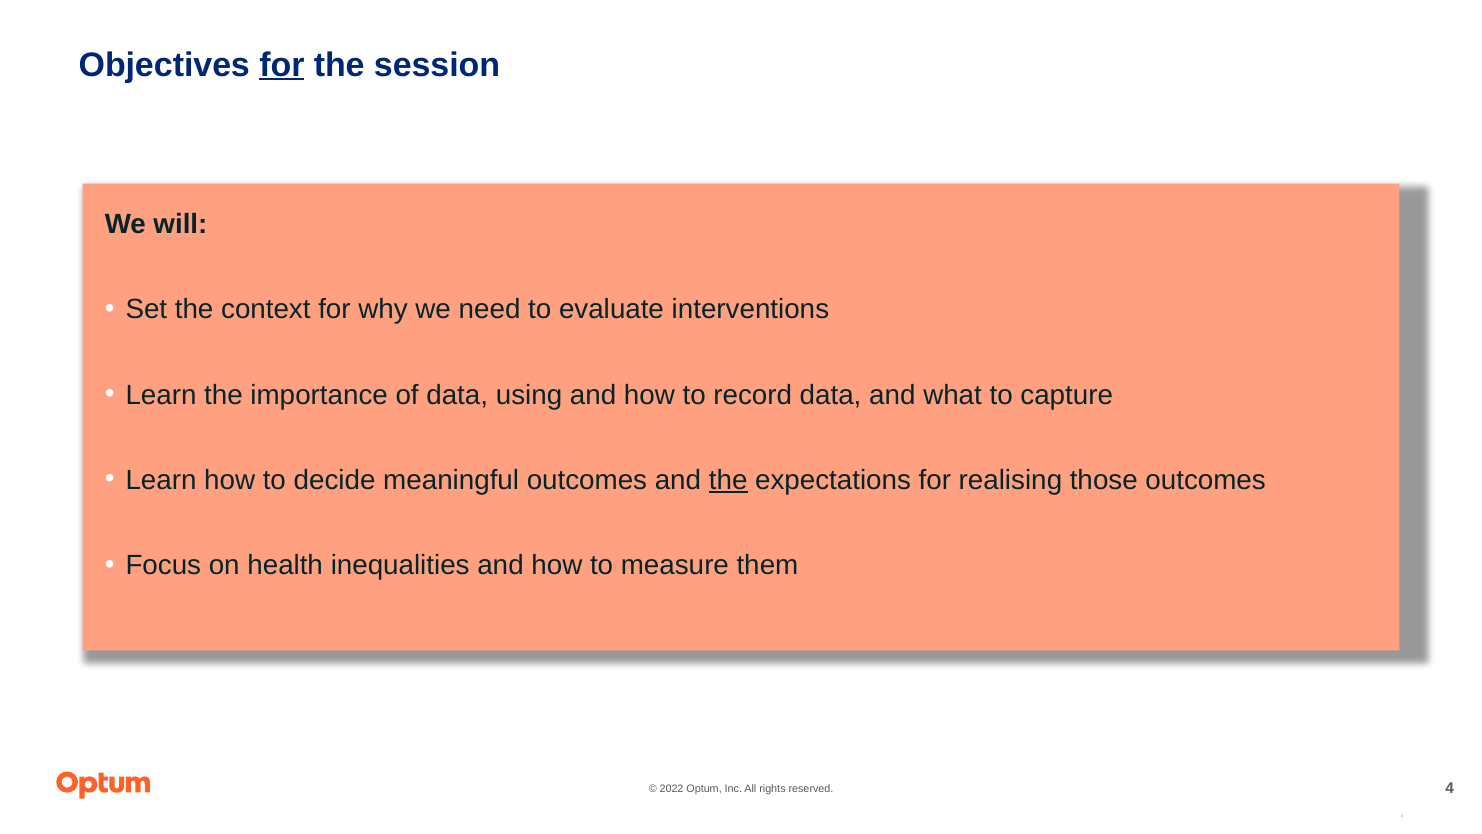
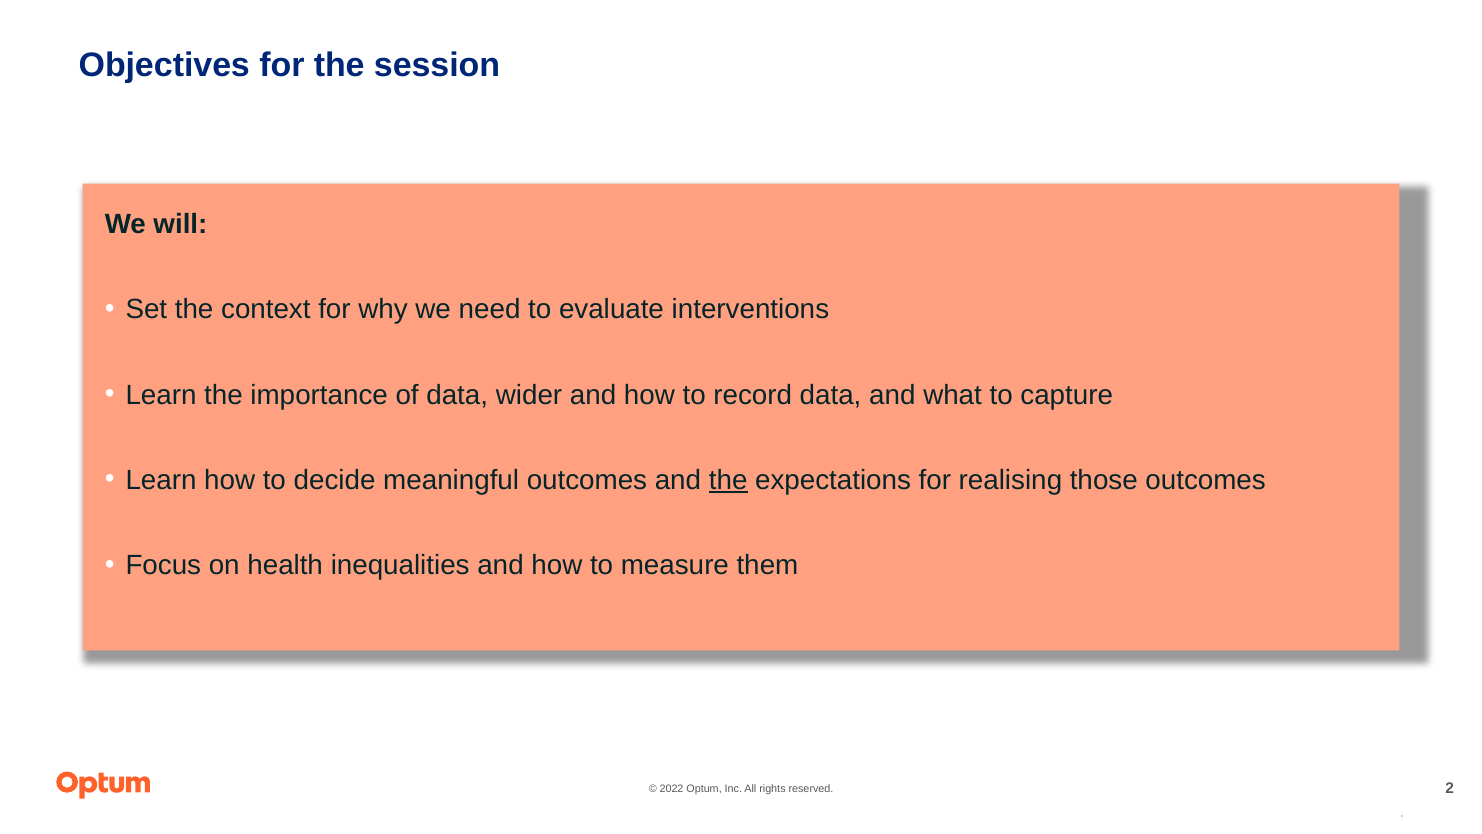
for at (282, 65) underline: present -> none
using: using -> wider
4: 4 -> 2
